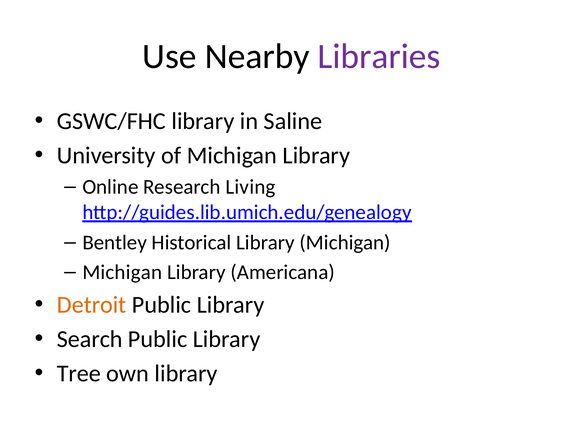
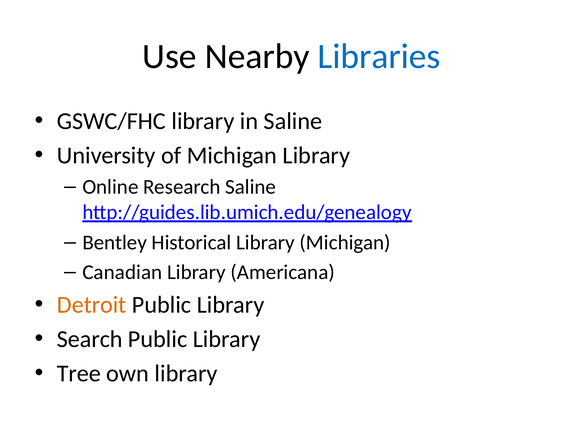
Libraries colour: purple -> blue
Research Living: Living -> Saline
Michigan at (122, 272): Michigan -> Canadian
